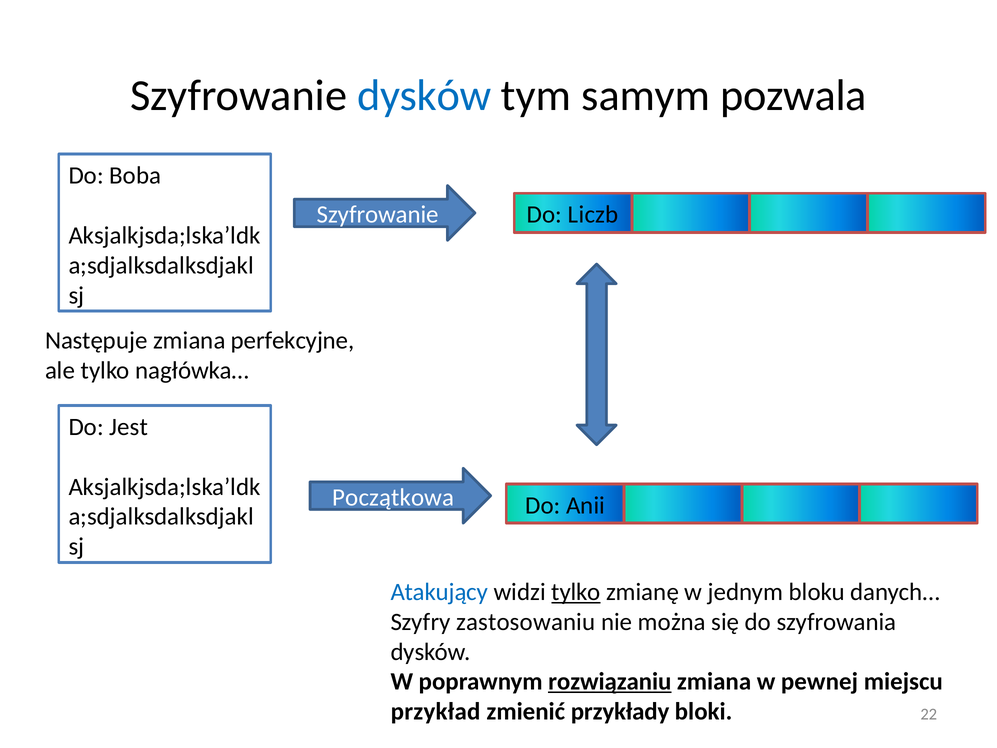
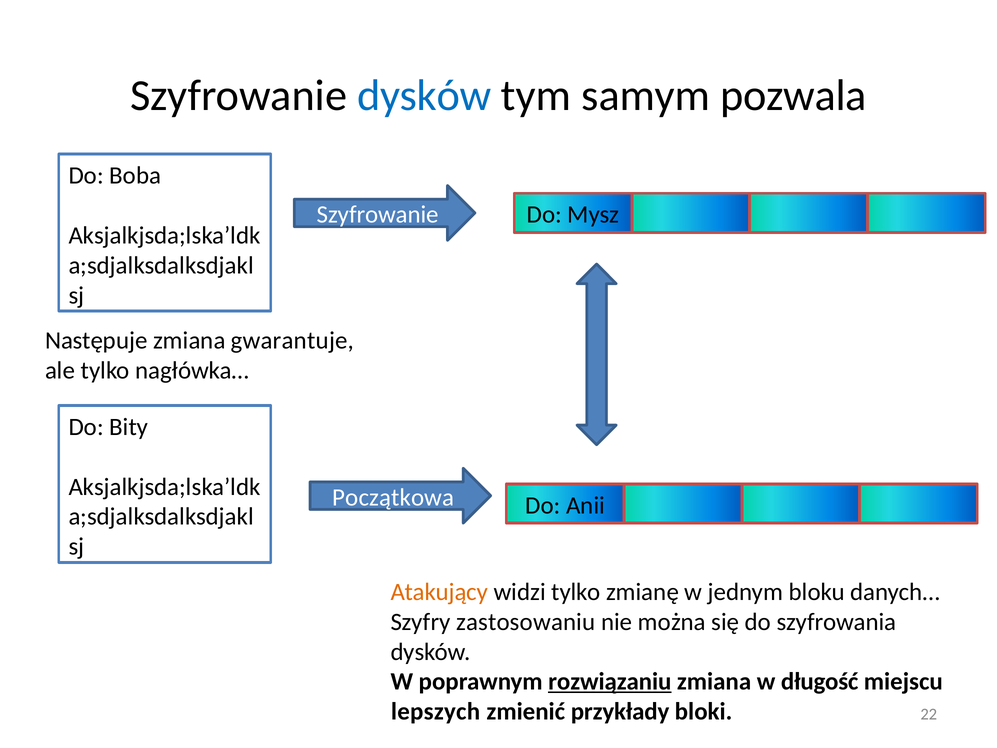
Liczb: Liczb -> Mysz
perfekcyjne: perfekcyjne -> gwarantuje
Jest: Jest -> Bity
Atakujący colour: blue -> orange
tylko at (576, 592) underline: present -> none
pewnej: pewnej -> długość
przykład: przykład -> lepszych
